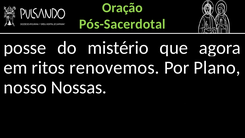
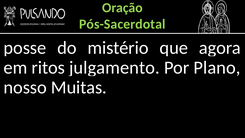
renovemos: renovemos -> julgamento
Nossas: Nossas -> Muitas
